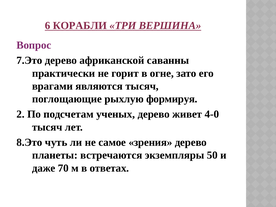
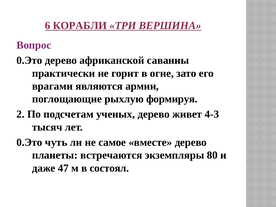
7.Это at (29, 60): 7.Это -> 0.Это
являются тысяч: тысяч -> армии
4-0: 4-0 -> 4-3
8.Это at (29, 142): 8.Это -> 0.Это
зрения: зрения -> вместе
50: 50 -> 80
70: 70 -> 47
ответах: ответах -> состоял
